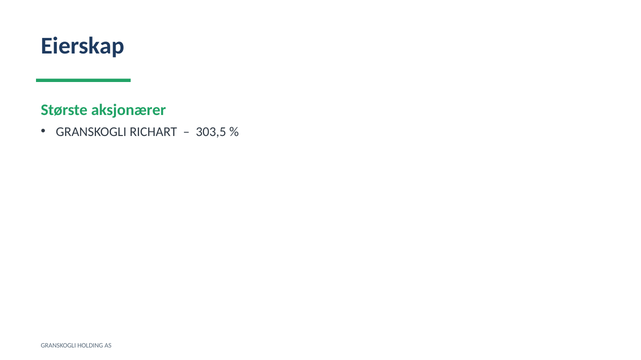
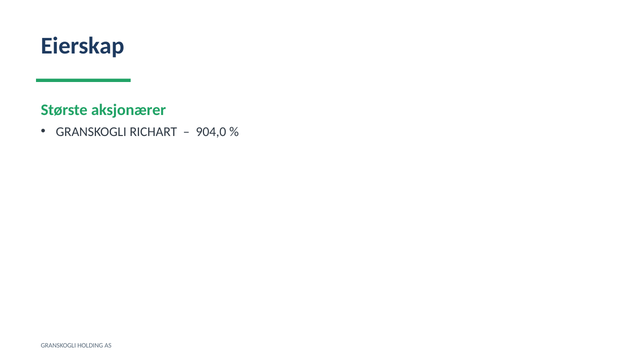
303,5: 303,5 -> 904,0
